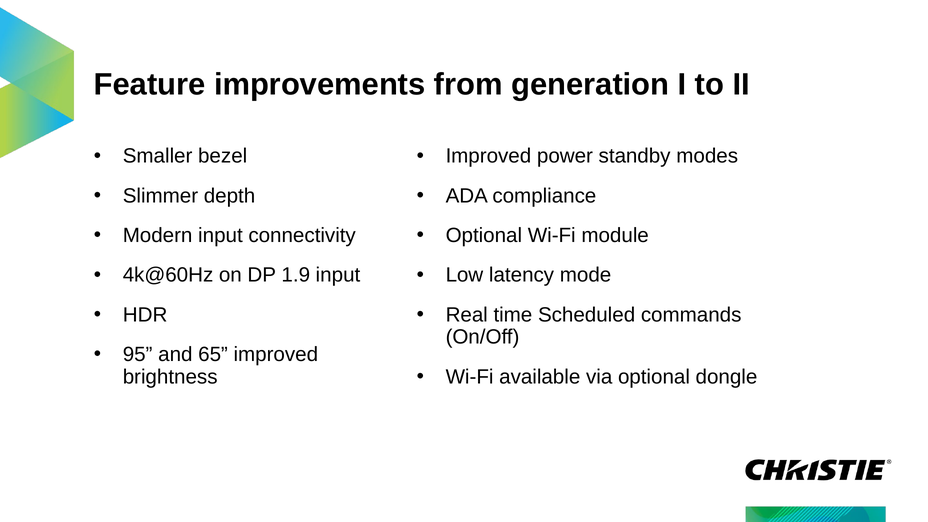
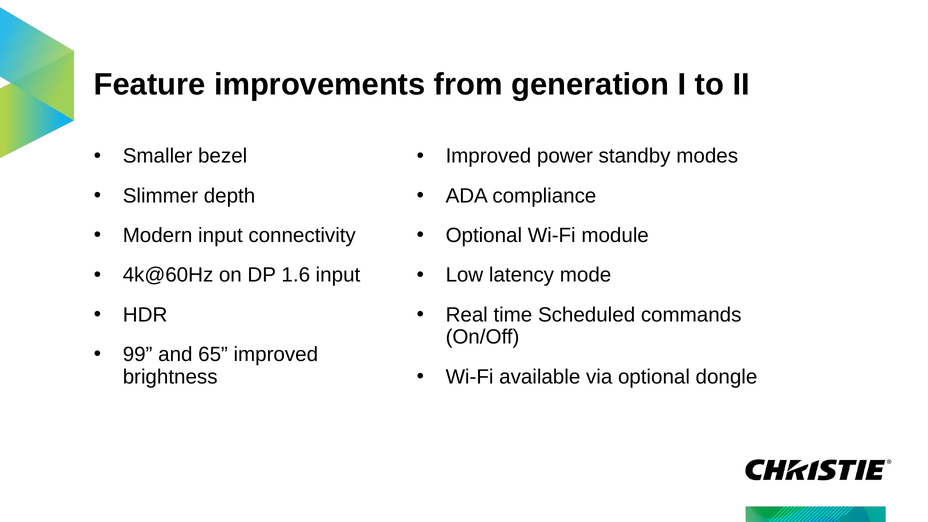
1.9: 1.9 -> 1.6
95: 95 -> 99
